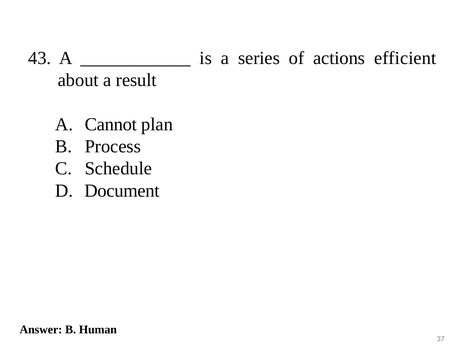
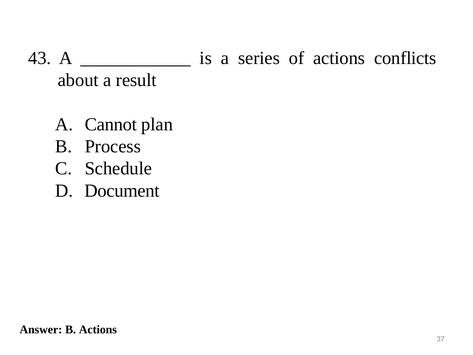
efficient: efficient -> conflicts
B Human: Human -> Actions
